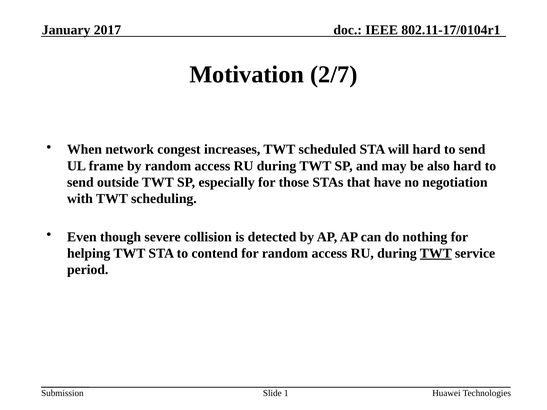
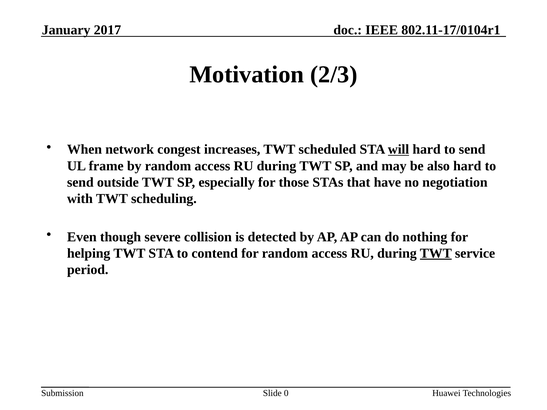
2/7: 2/7 -> 2/3
will underline: none -> present
1: 1 -> 0
